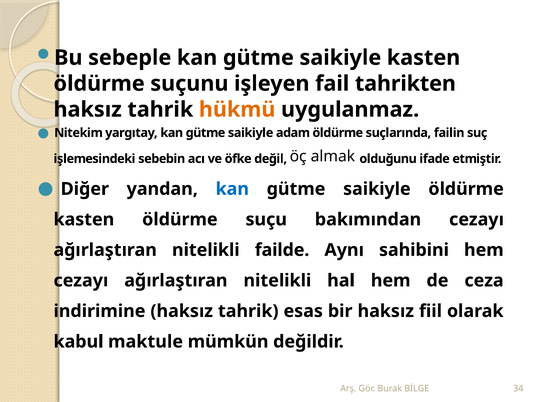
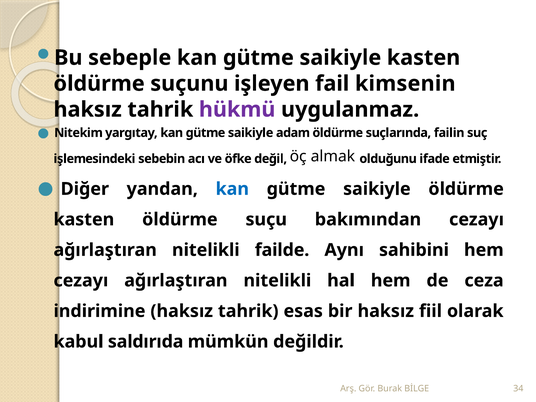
tahrikten: tahrikten -> kimsenin
hükmü colour: orange -> purple
maktule: maktule -> saldırıda
